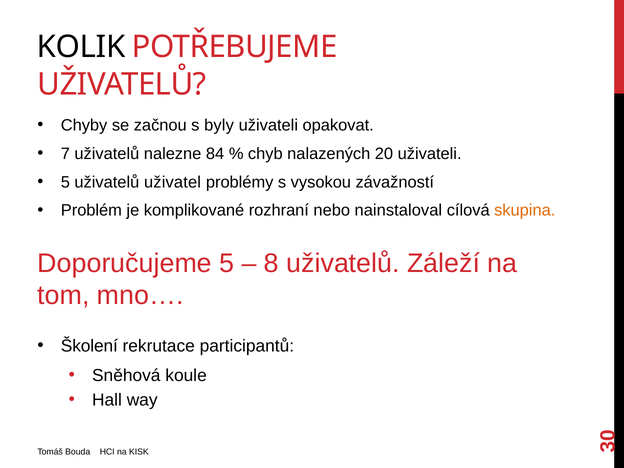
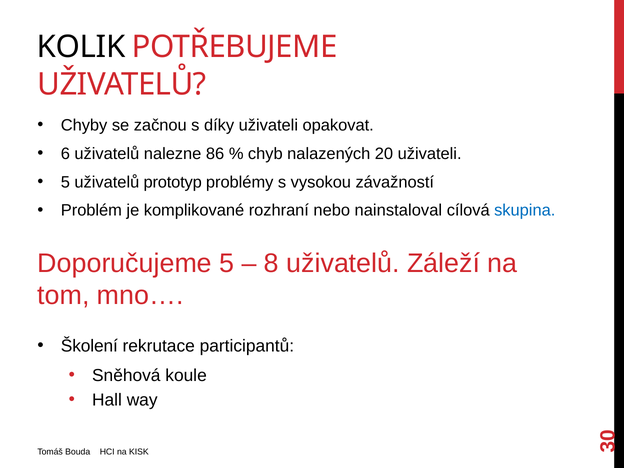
byly: byly -> díky
7: 7 -> 6
84: 84 -> 86
uživatel: uživatel -> prototyp
skupina colour: orange -> blue
